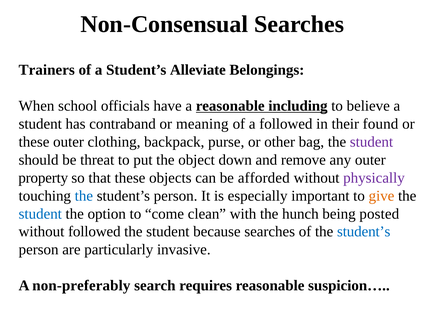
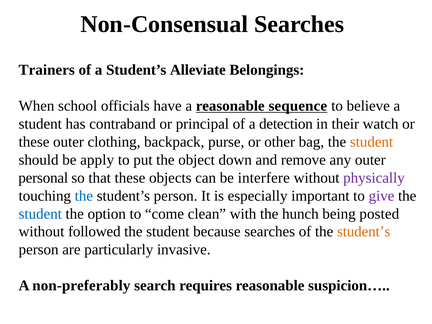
including: including -> sequence
meaning: meaning -> principal
a followed: followed -> detection
found: found -> watch
student at (372, 142) colour: purple -> orange
threat: threat -> apply
property: property -> personal
afforded: afforded -> interfere
give colour: orange -> purple
student’s at (364, 232) colour: blue -> orange
